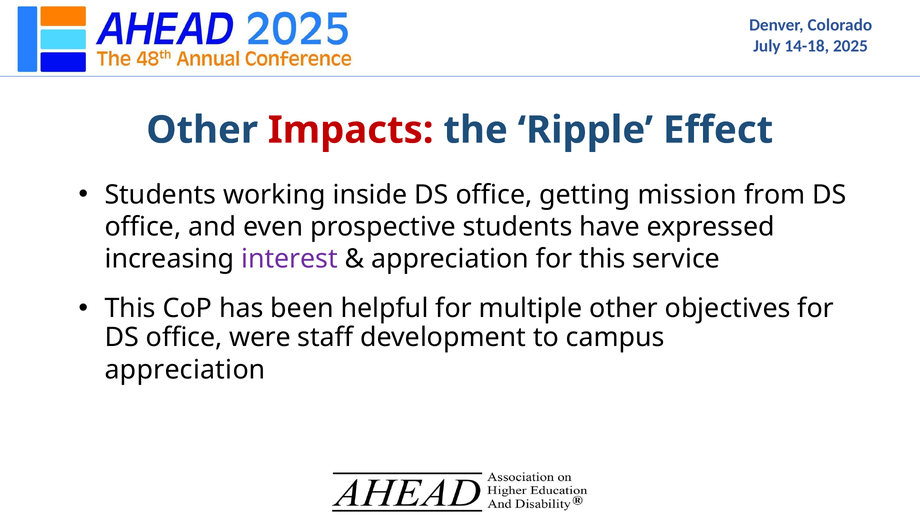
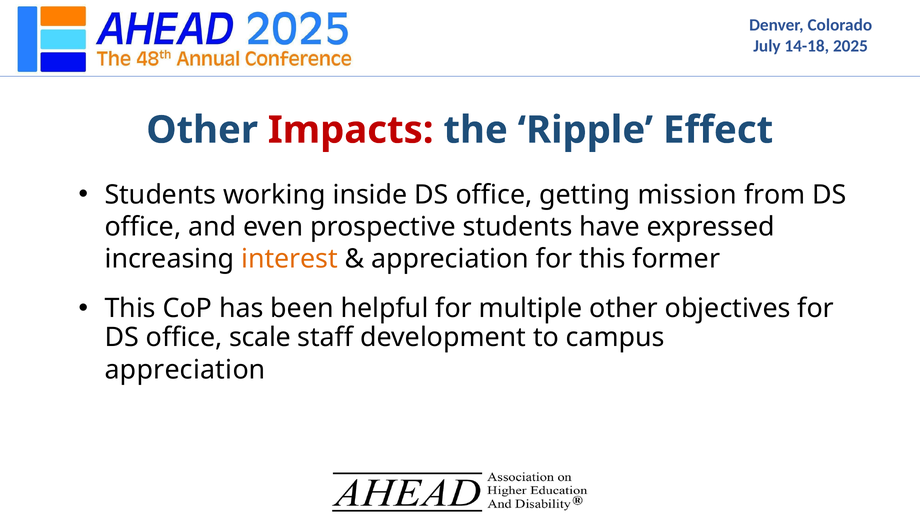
interest colour: purple -> orange
service: service -> former
were: were -> scale
